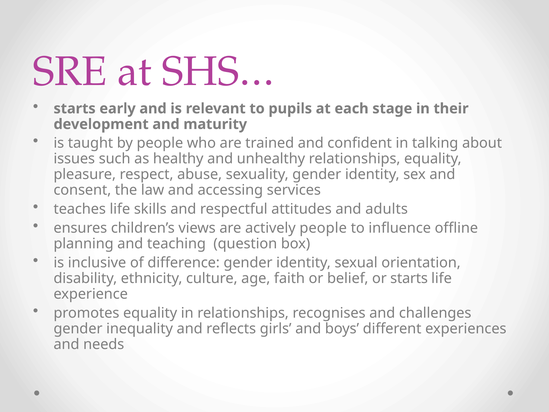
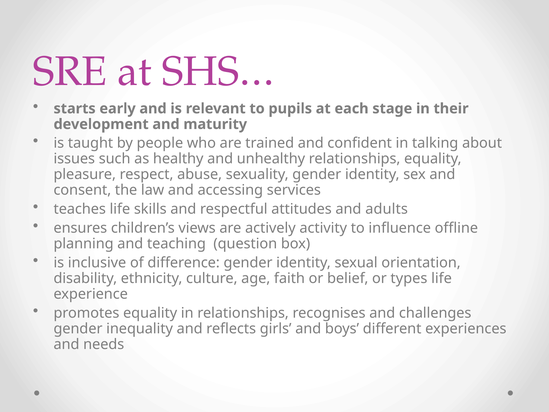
actively people: people -> activity
or starts: starts -> types
